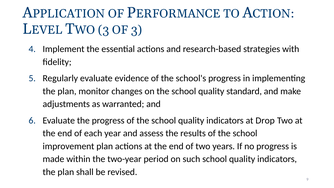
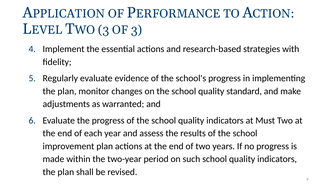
Drop: Drop -> Must
